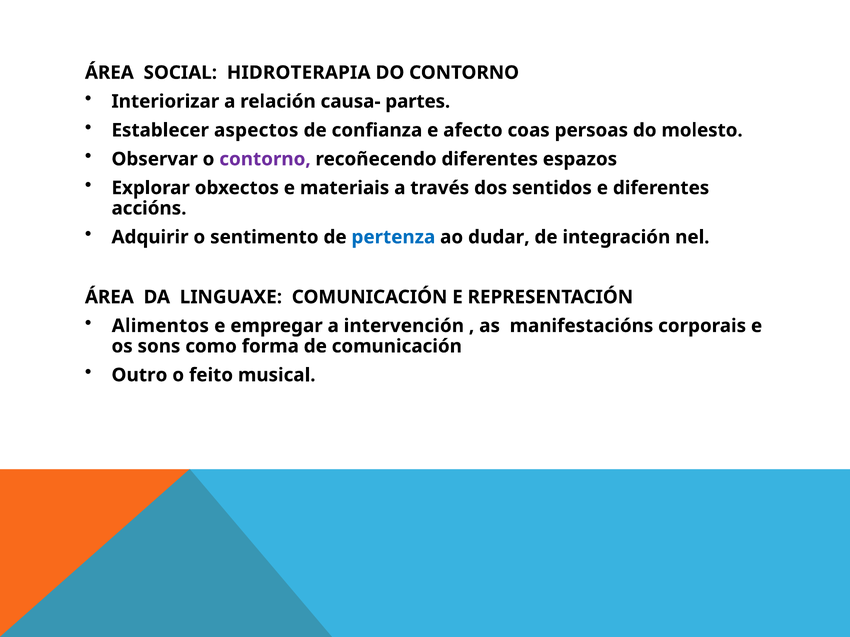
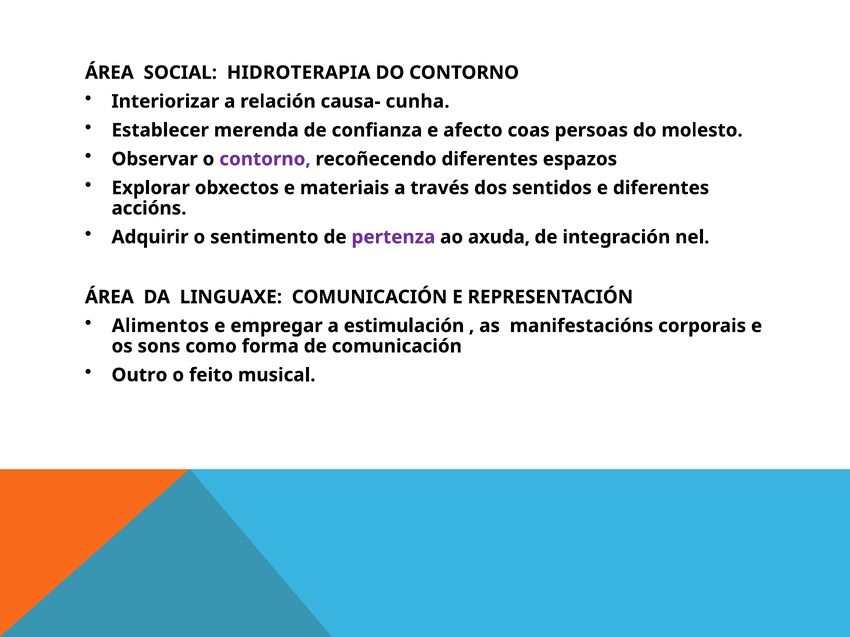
partes: partes -> cunha
aspectos: aspectos -> merenda
pertenza colour: blue -> purple
dudar: dudar -> axuda
intervención: intervención -> estimulación
